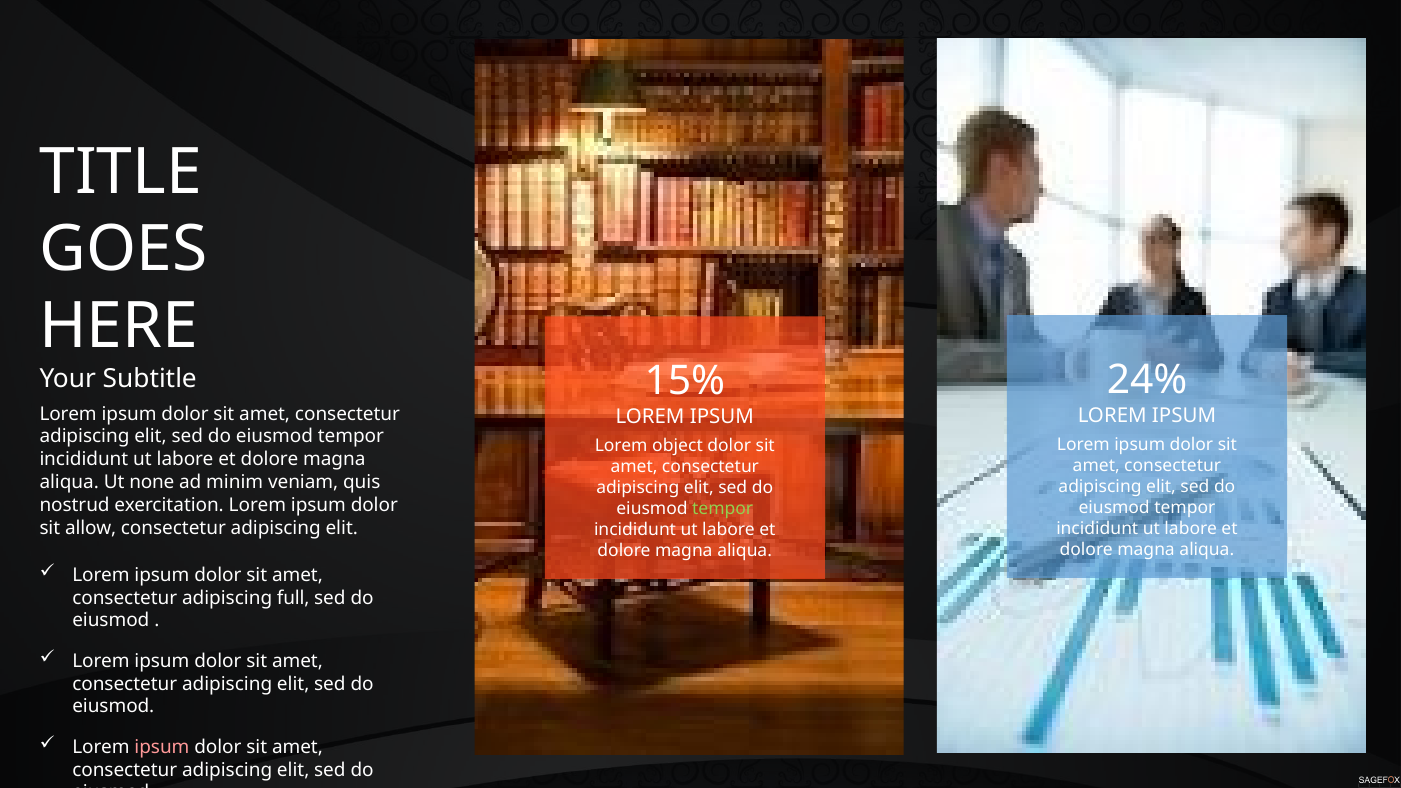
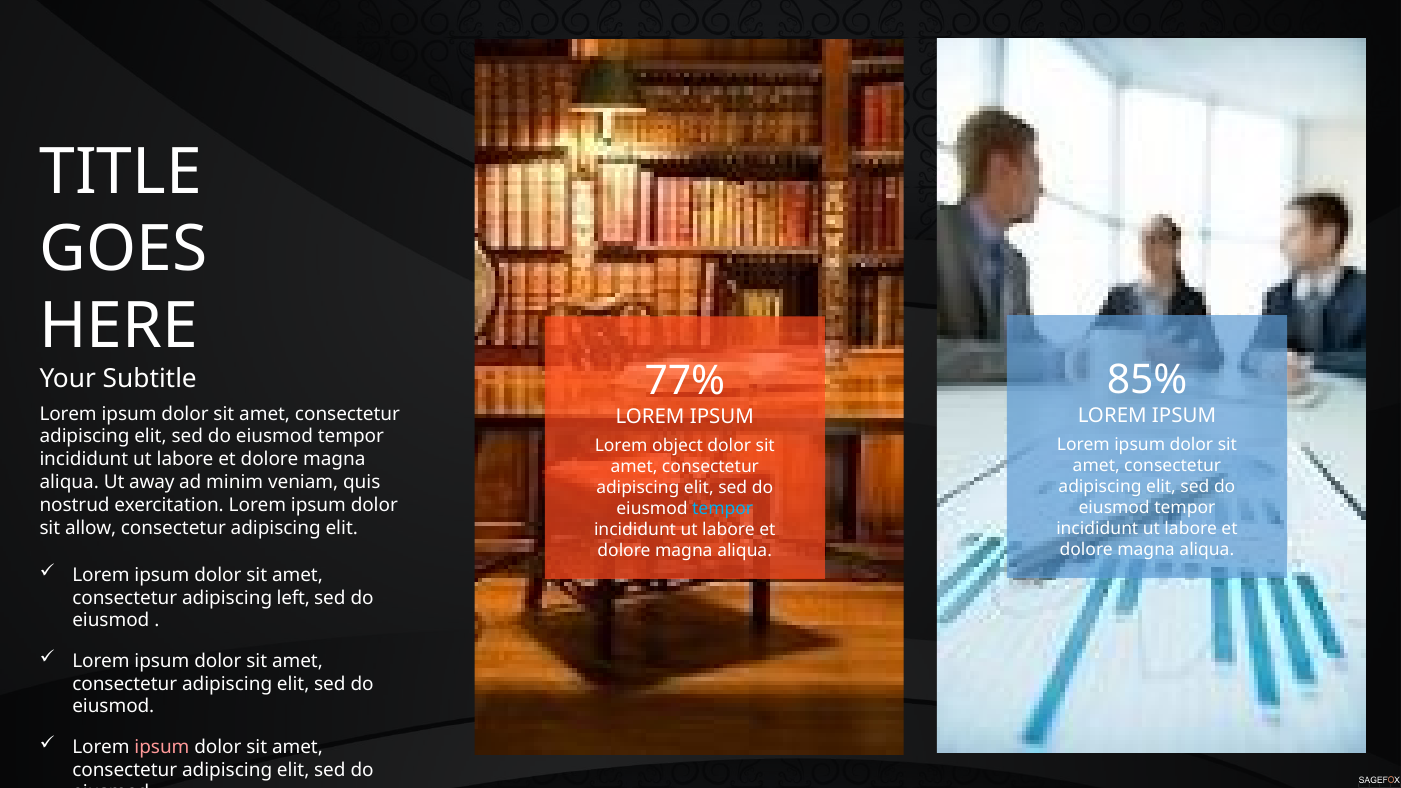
24%: 24% -> 85%
15%: 15% -> 77%
none: none -> away
tempor at (723, 509) colour: light green -> light blue
full: full -> left
